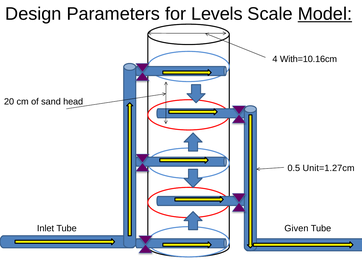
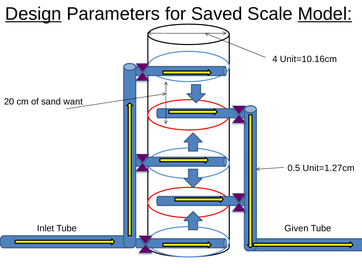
Design underline: none -> present
Levels: Levels -> Saved
With=10.16cm: With=10.16cm -> Unit=10.16cm
head: head -> want
